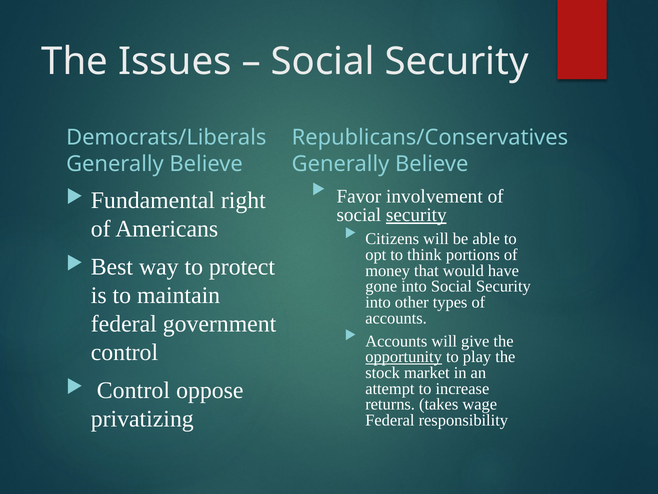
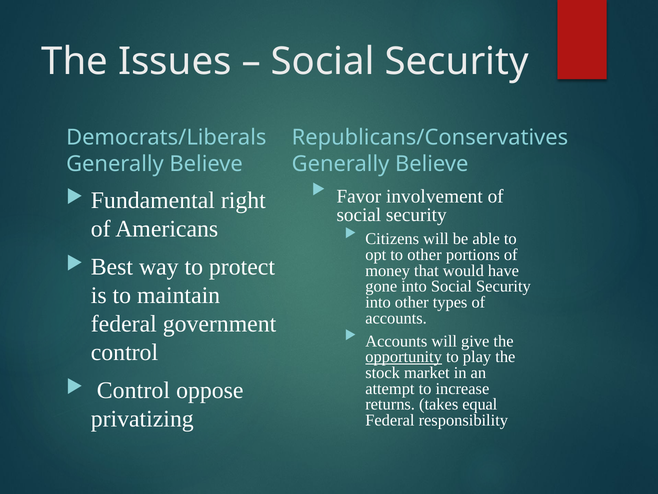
security at (416, 215) underline: present -> none
to think: think -> other
wage: wage -> equal
